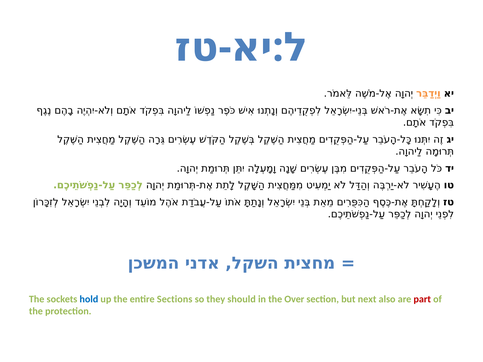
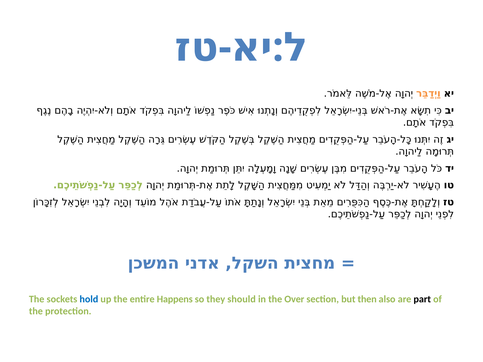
Sections: Sections -> Happens
next: next -> then
part colour: red -> black
